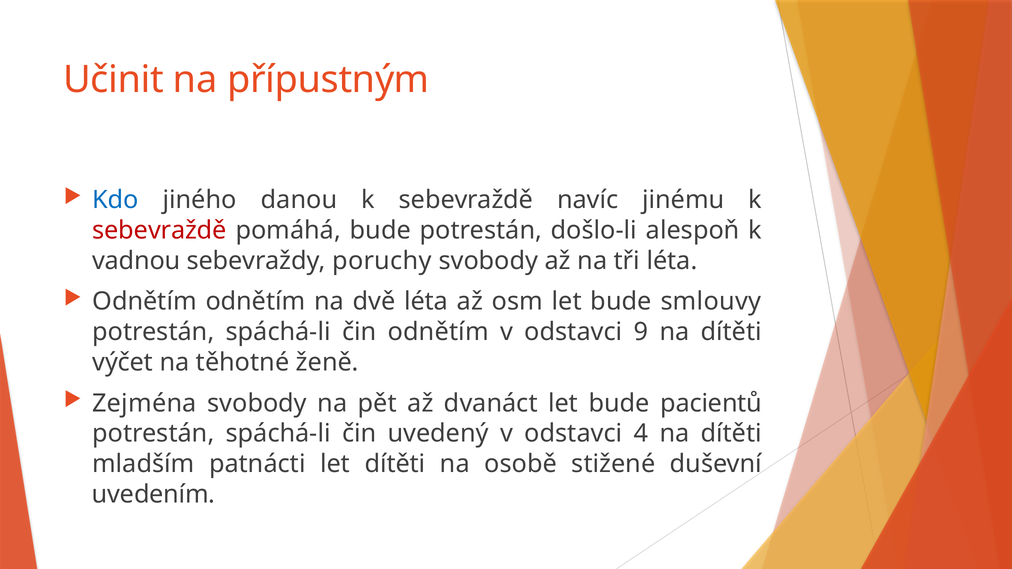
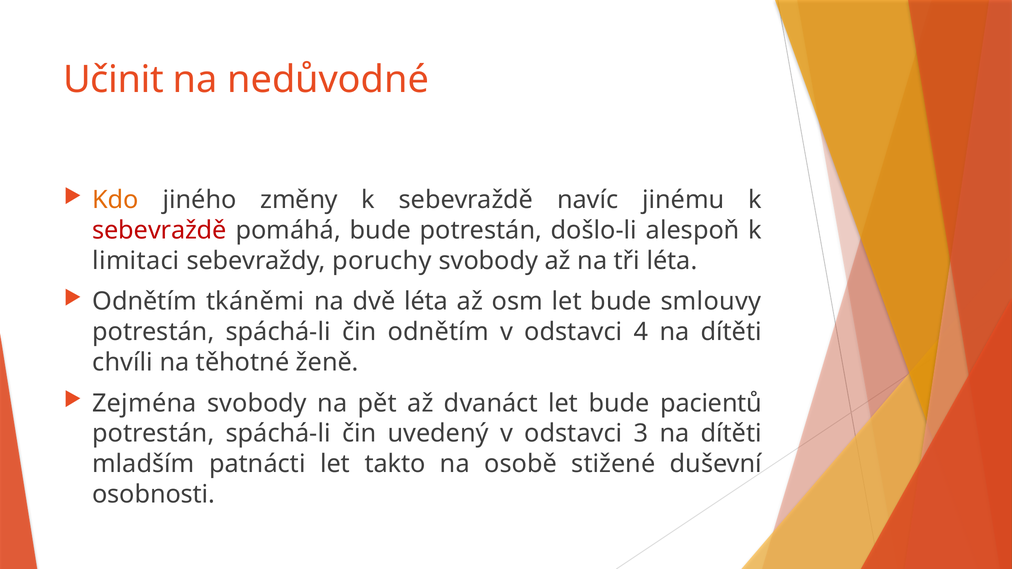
přípustným: přípustným -> nedůvodné
Kdo colour: blue -> orange
danou: danou -> změny
vadnou: vadnou -> limitaci
Odnětím odnětím: odnětím -> tkáněmi
9: 9 -> 4
výčet: výčet -> chvíli
4: 4 -> 3
let dítěti: dítěti -> takto
uvedením: uvedením -> osobnosti
